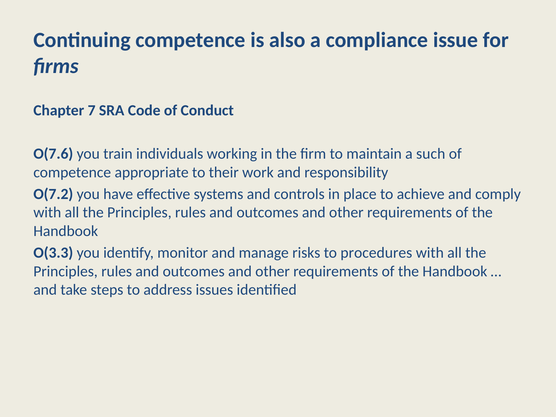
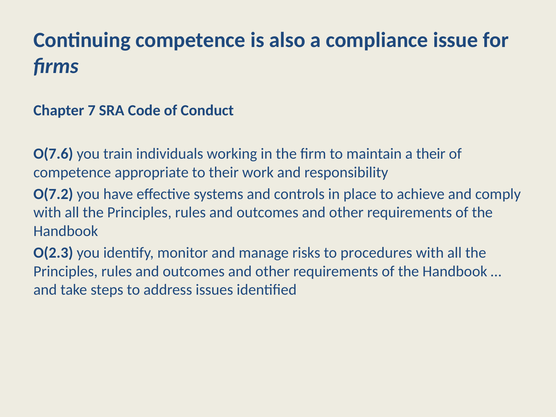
a such: such -> their
O(3.3: O(3.3 -> O(2.3
